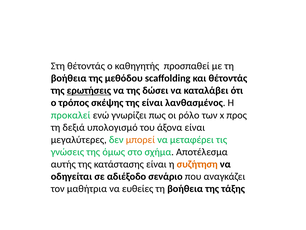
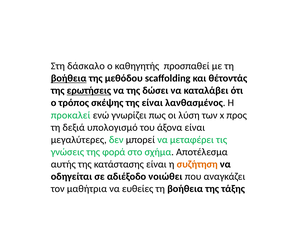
Στη θέτοντάς: θέτοντάς -> δάσκαλο
βοήθεια at (69, 78) underline: none -> present
ρόλο: ρόλο -> λύση
μπορεί colour: orange -> black
όμως: όμως -> φορά
σενάριο: σενάριο -> νοιώθει
